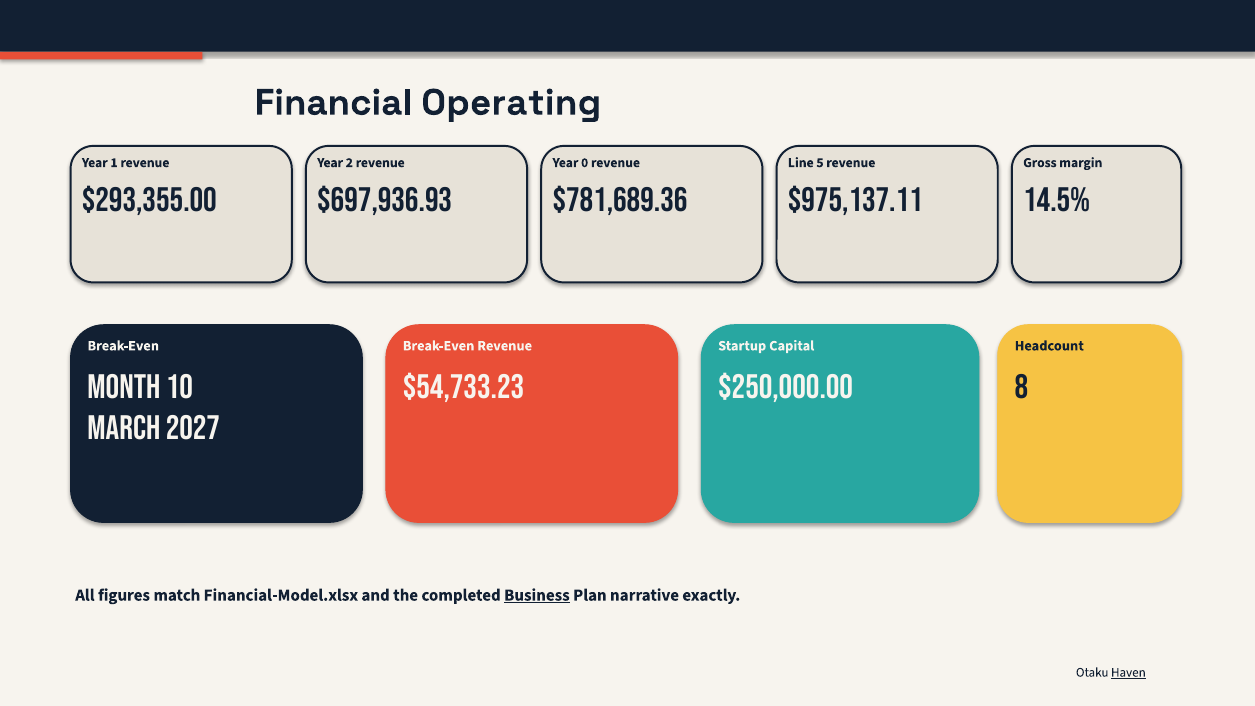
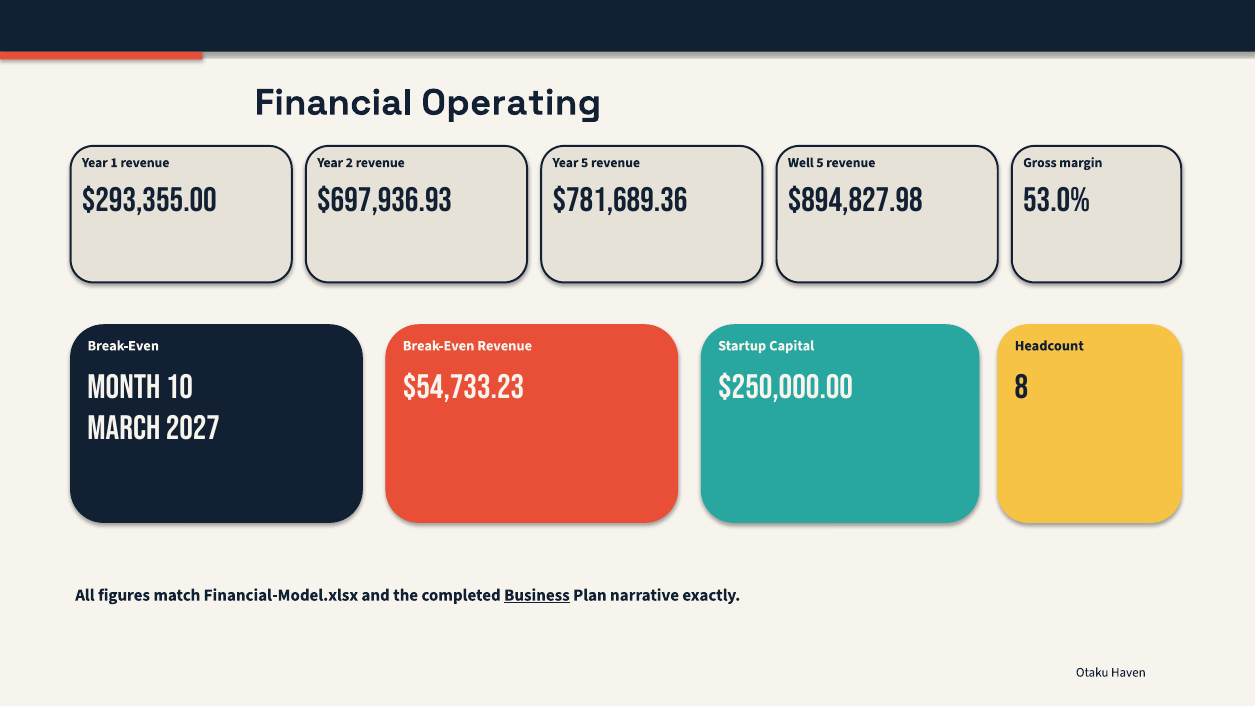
Year 0: 0 -> 5
Line: Line -> Well
$975,137.11: $975,137.11 -> $894,827.98
14.5%: 14.5% -> 53.0%
Haven underline: present -> none
